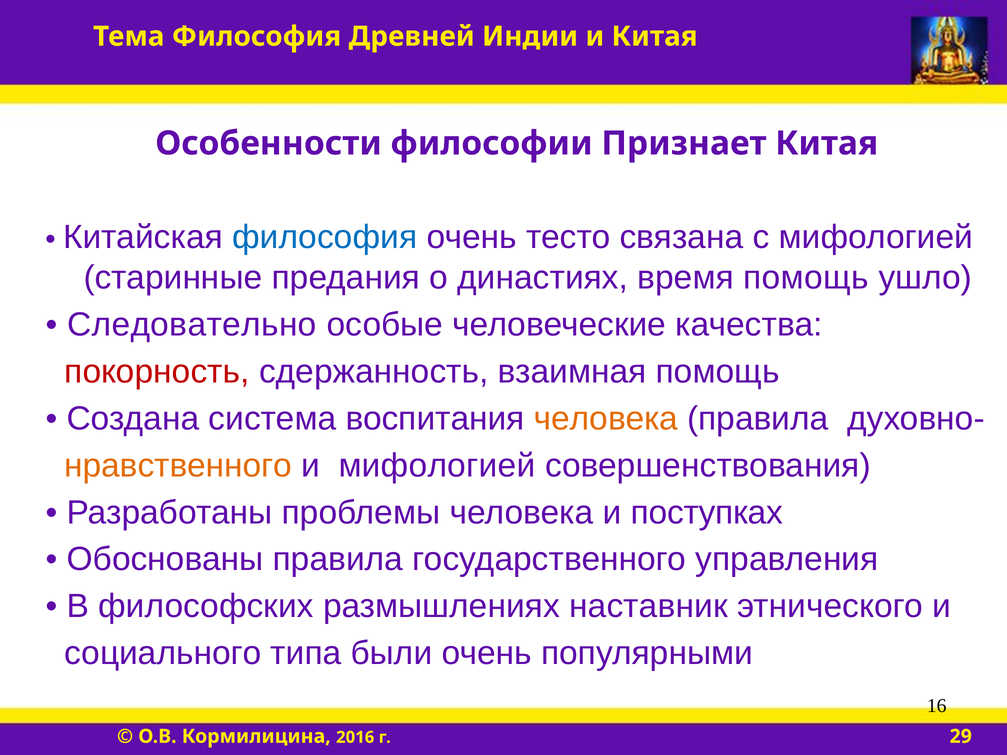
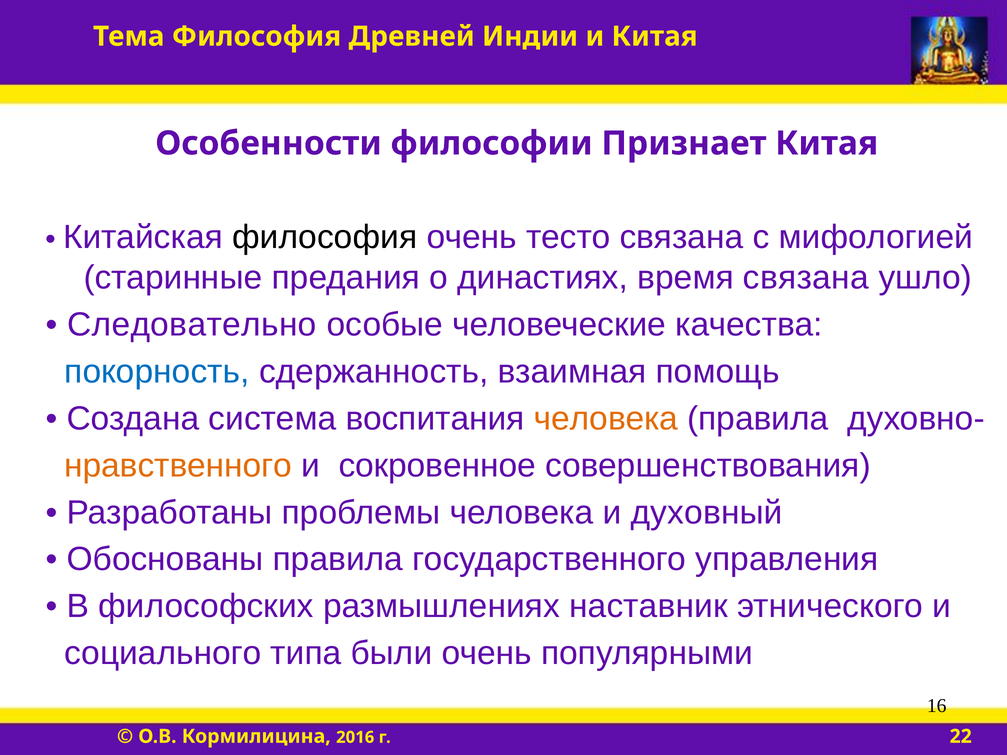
философия at (325, 237) colour: blue -> black
время помощь: помощь -> связана
покорность colour: red -> blue
и мифологией: мифологией -> сокровенное
поступках: поступках -> духовный
29: 29 -> 22
